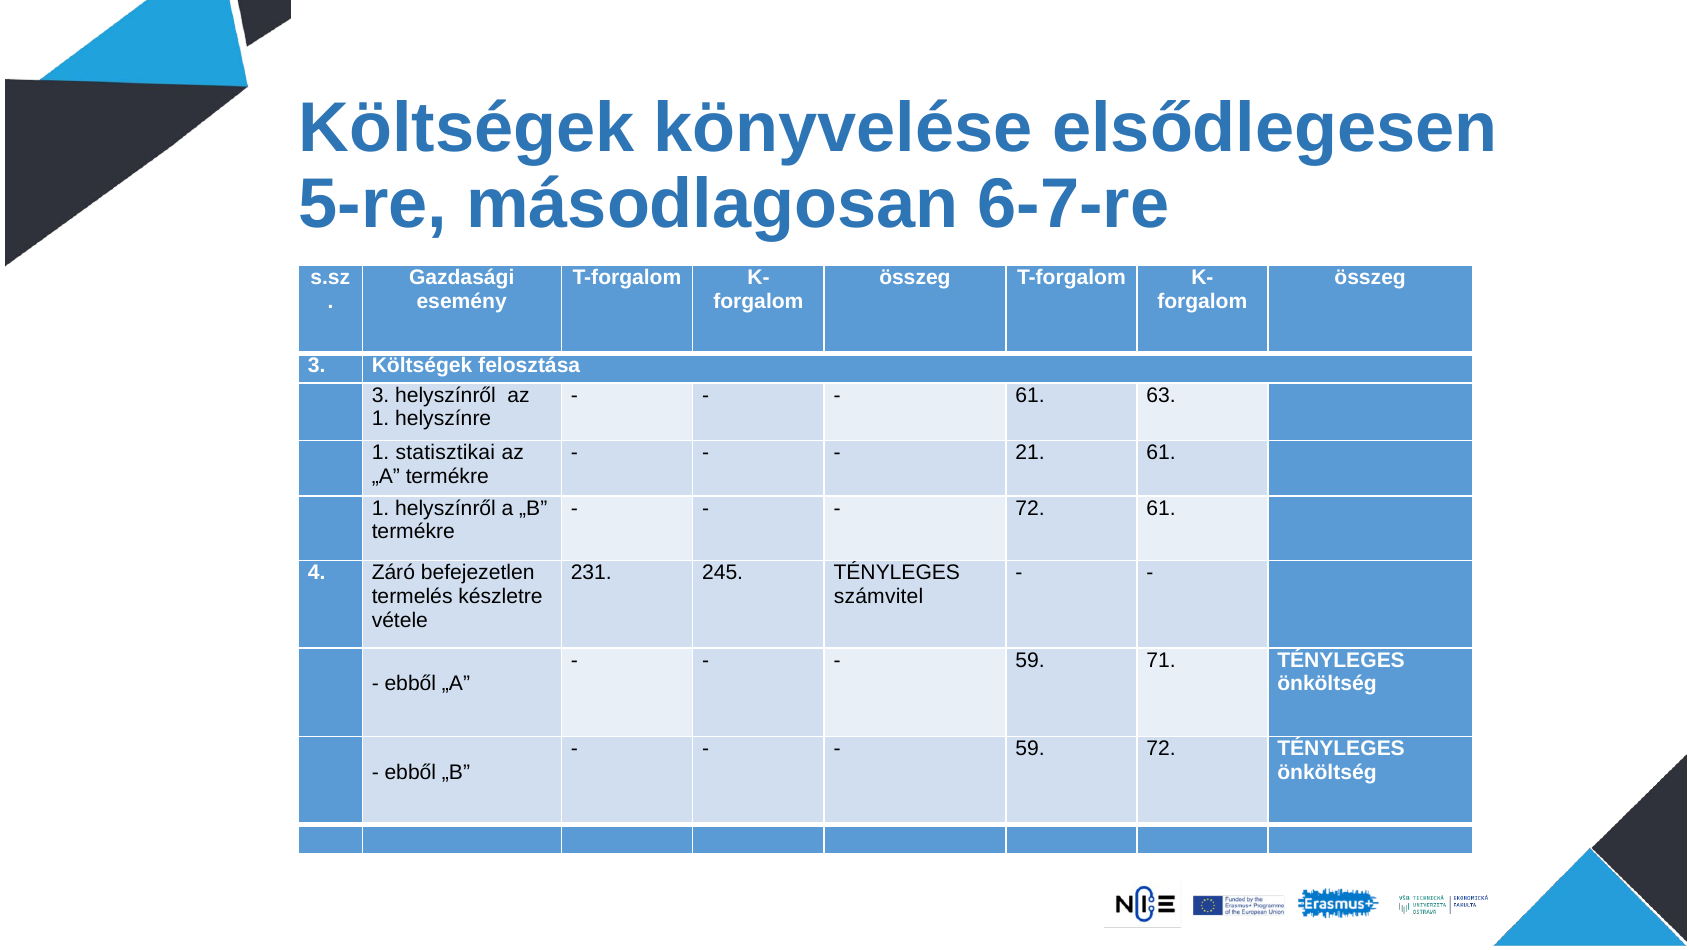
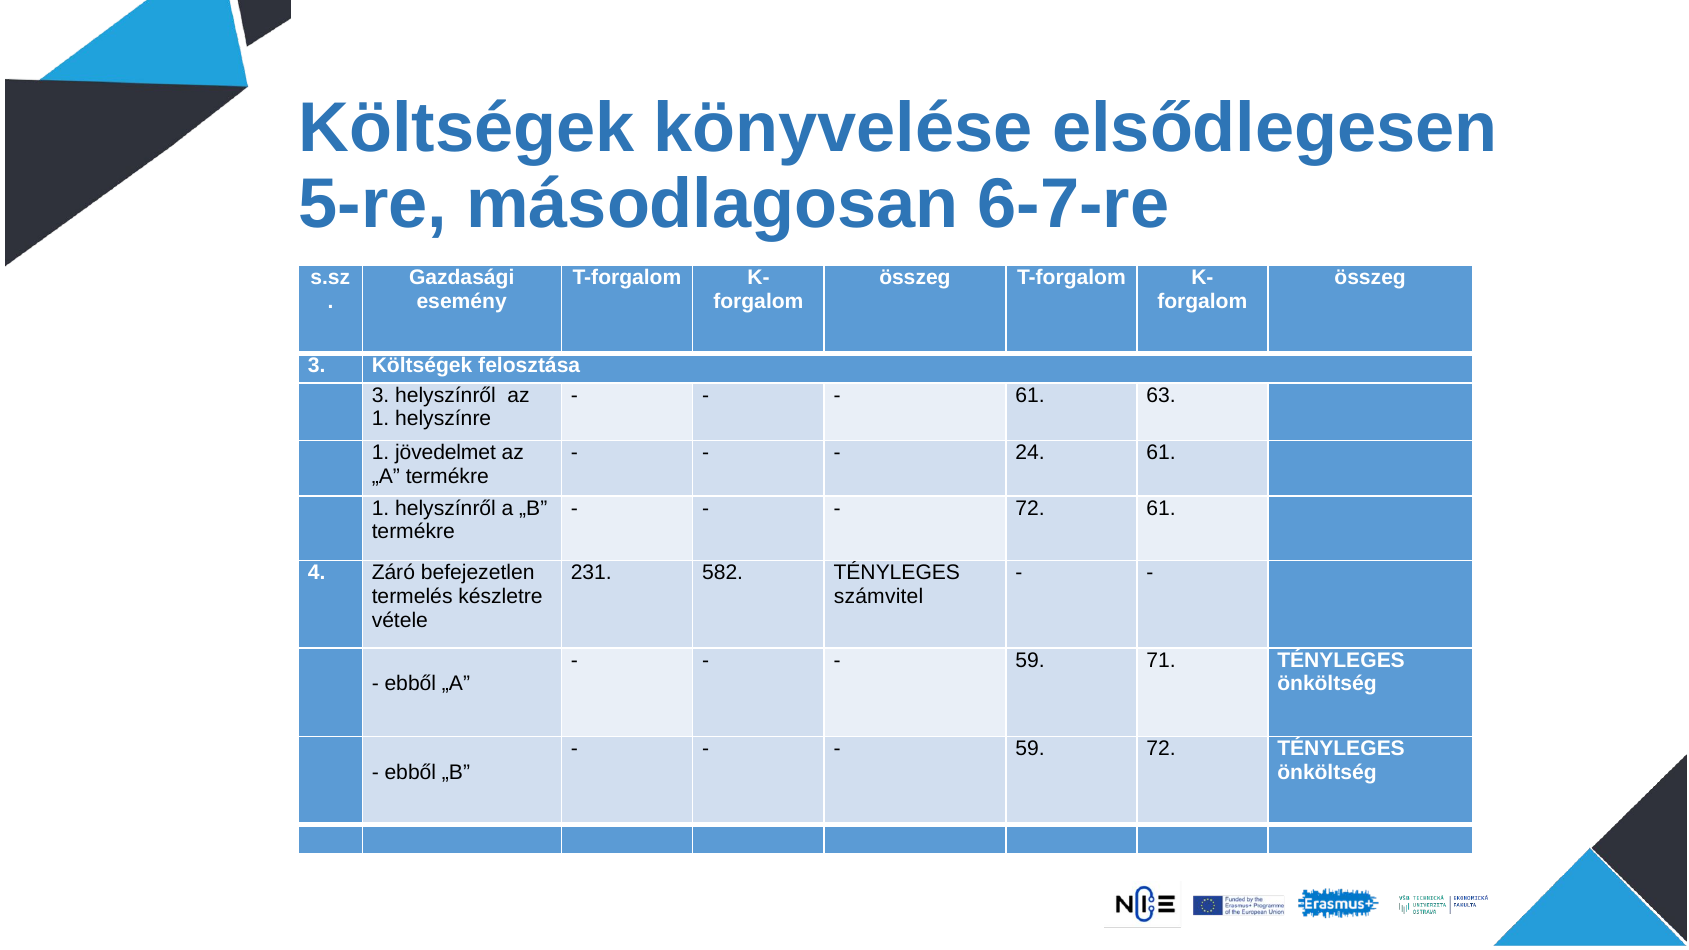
statisztikai: statisztikai -> jövedelmet
21: 21 -> 24
245: 245 -> 582
